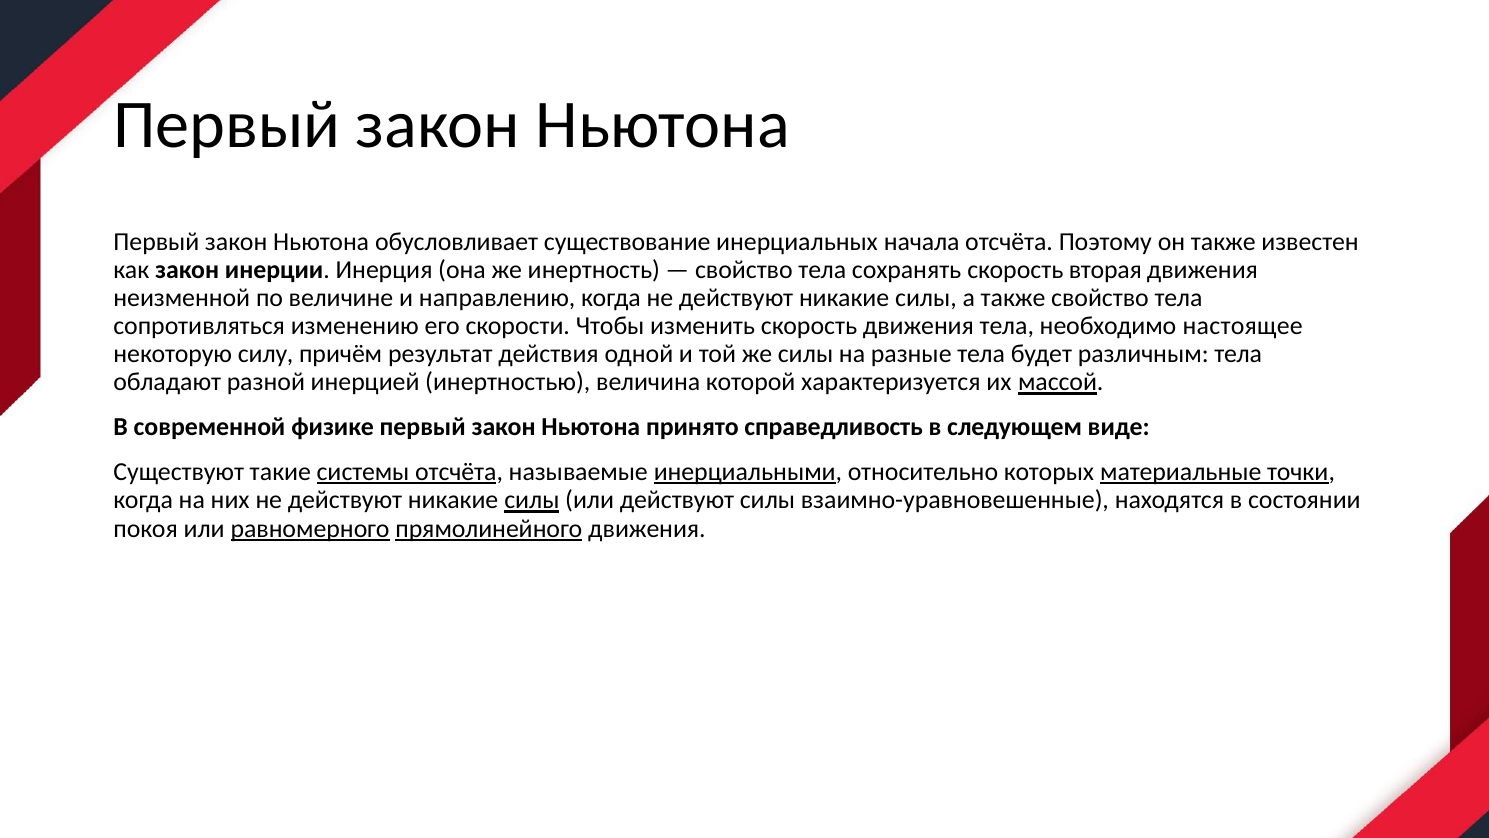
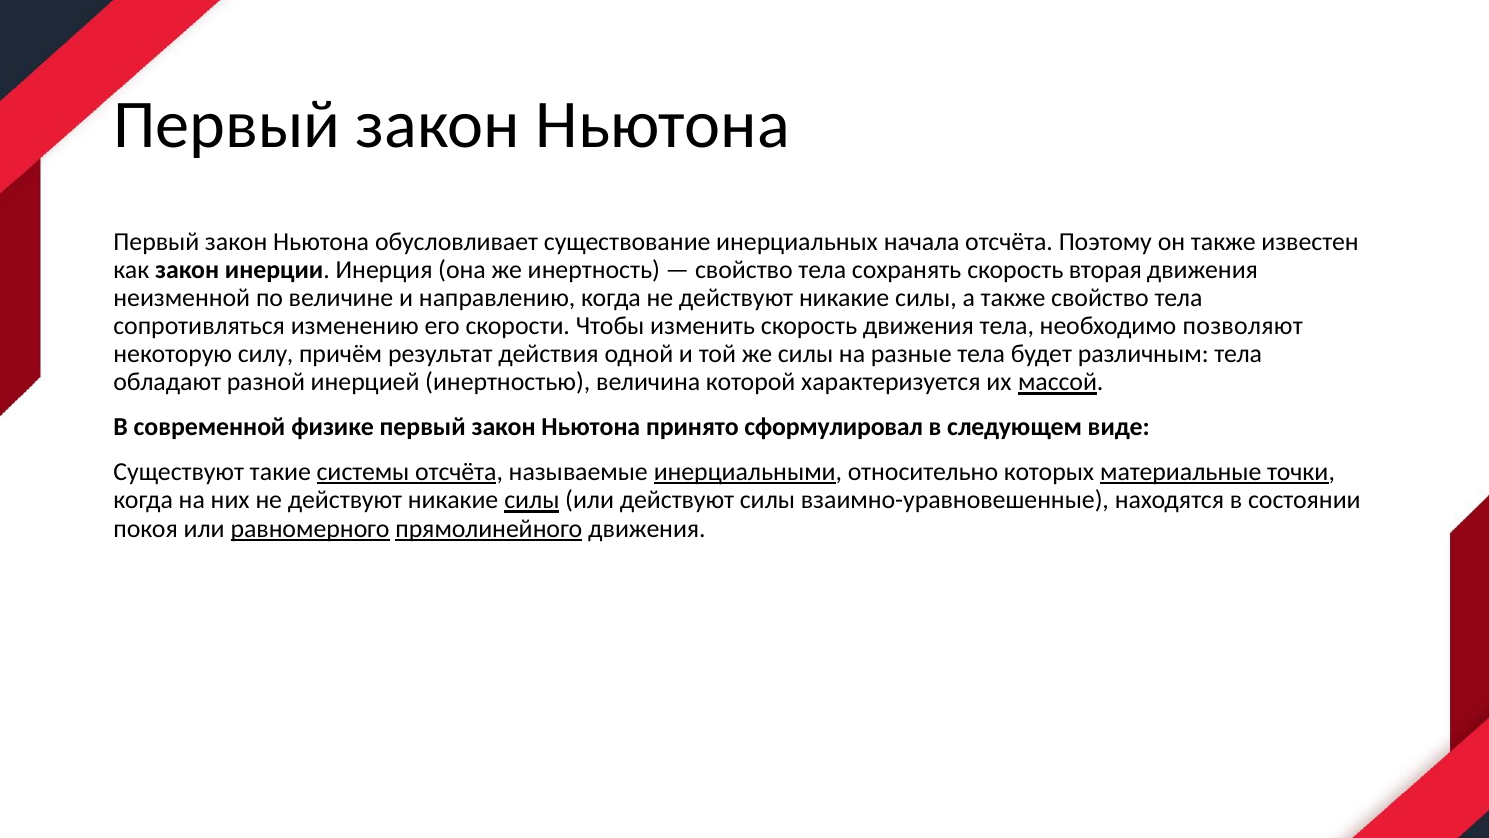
настоящее: настоящее -> позволяют
справедливость: справедливость -> сформулировал
